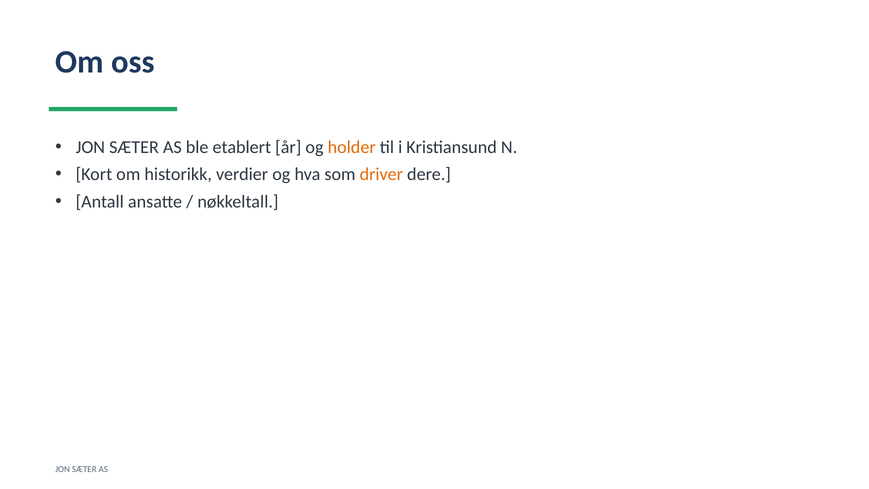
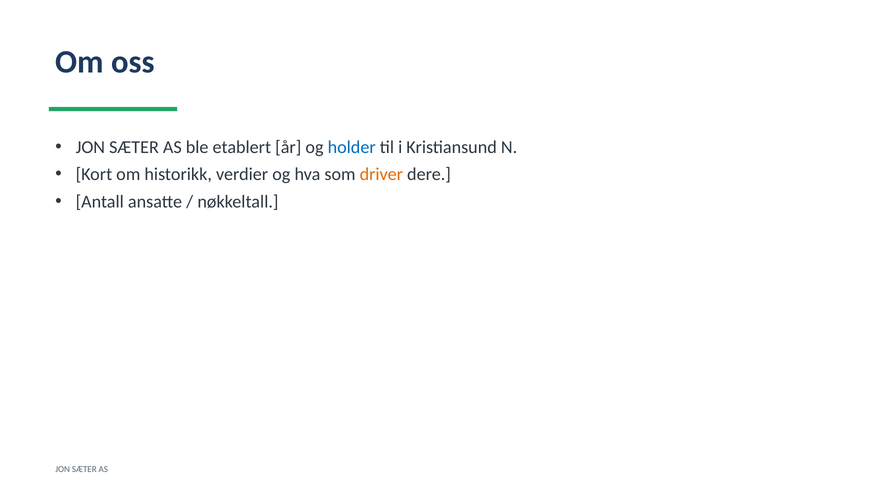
holder colour: orange -> blue
